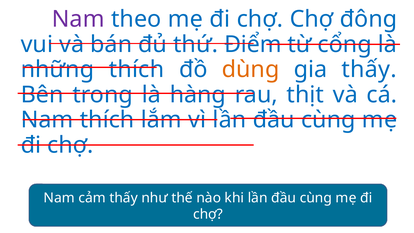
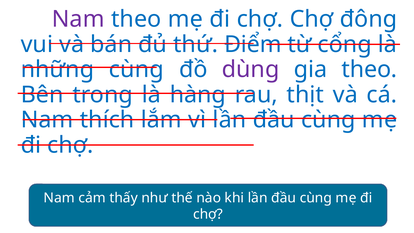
thích at (136, 70): thích -> cùng
dùng colour: orange -> purple
gia thấy: thấy -> theo
